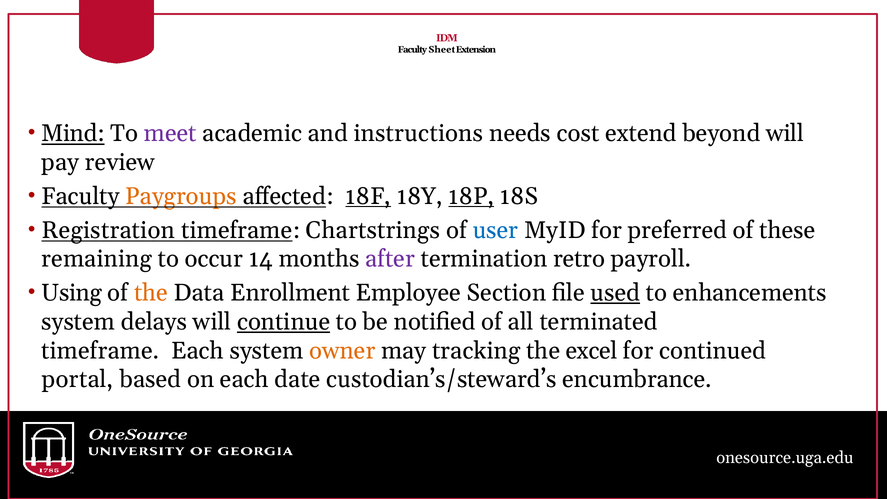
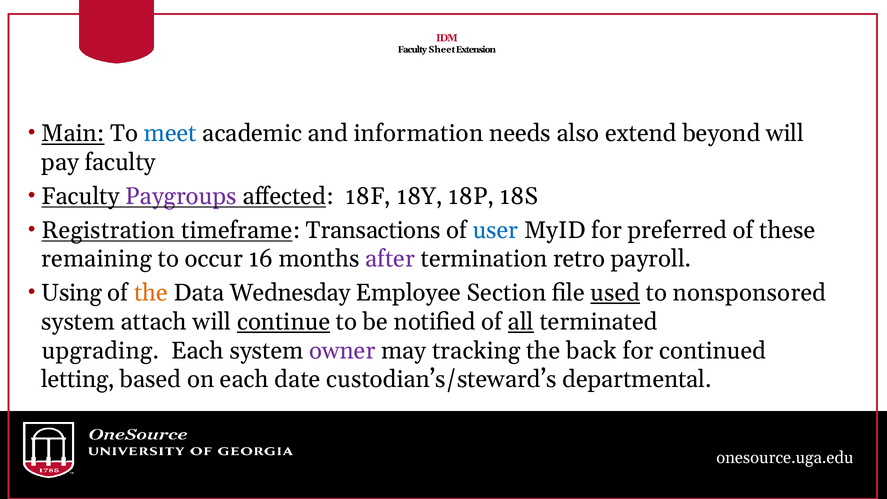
Mind: Mind -> Main
meet colour: purple -> blue
instructions: instructions -> information
cost: cost -> also
pay review: review -> faculty
Paygroups colour: orange -> purple
18F underline: present -> none
18P underline: present -> none
Chartstrings: Chartstrings -> Transactions
14: 14 -> 16
Enrollment: Enrollment -> Wednesday
enhancements: enhancements -> nonsponsored
delays: delays -> attach
all underline: none -> present
timeframe at (100, 351): timeframe -> upgrading
owner colour: orange -> purple
excel: excel -> back
portal: portal -> letting
encumbrance: encumbrance -> departmental
